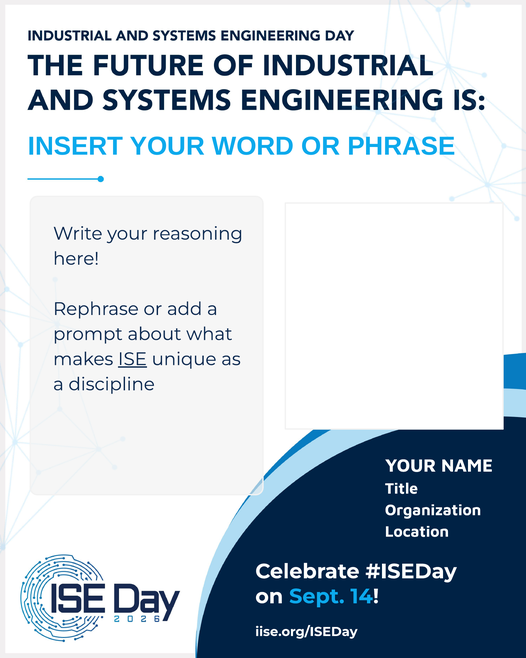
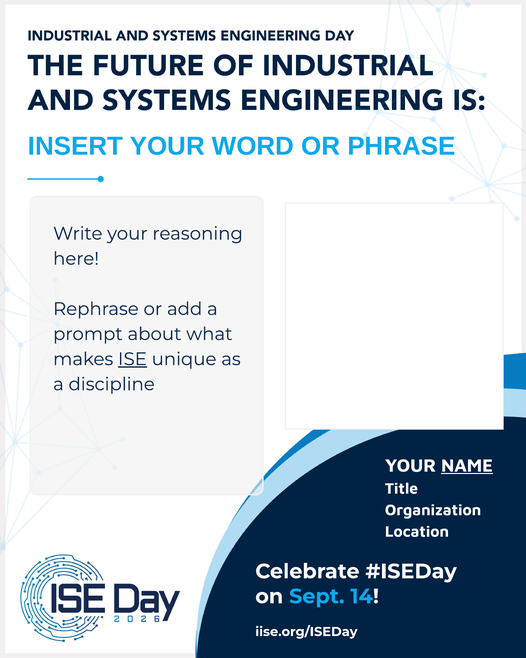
NAME underline: none -> present
